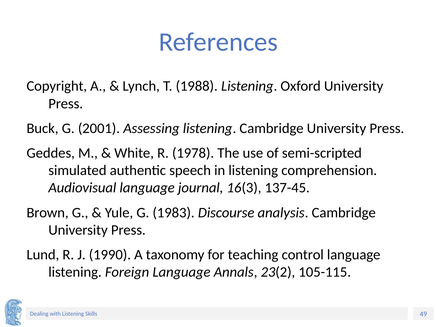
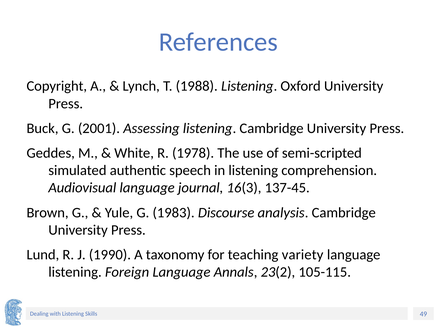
control: control -> variety
